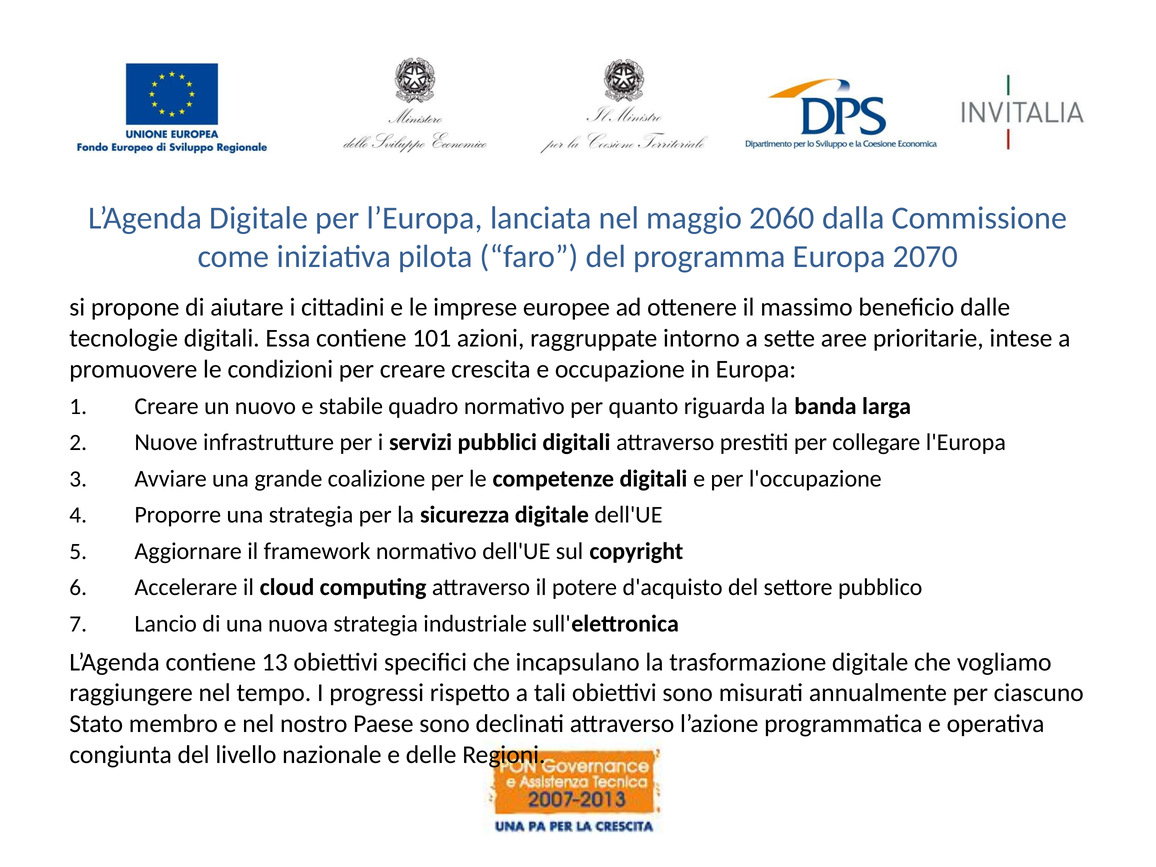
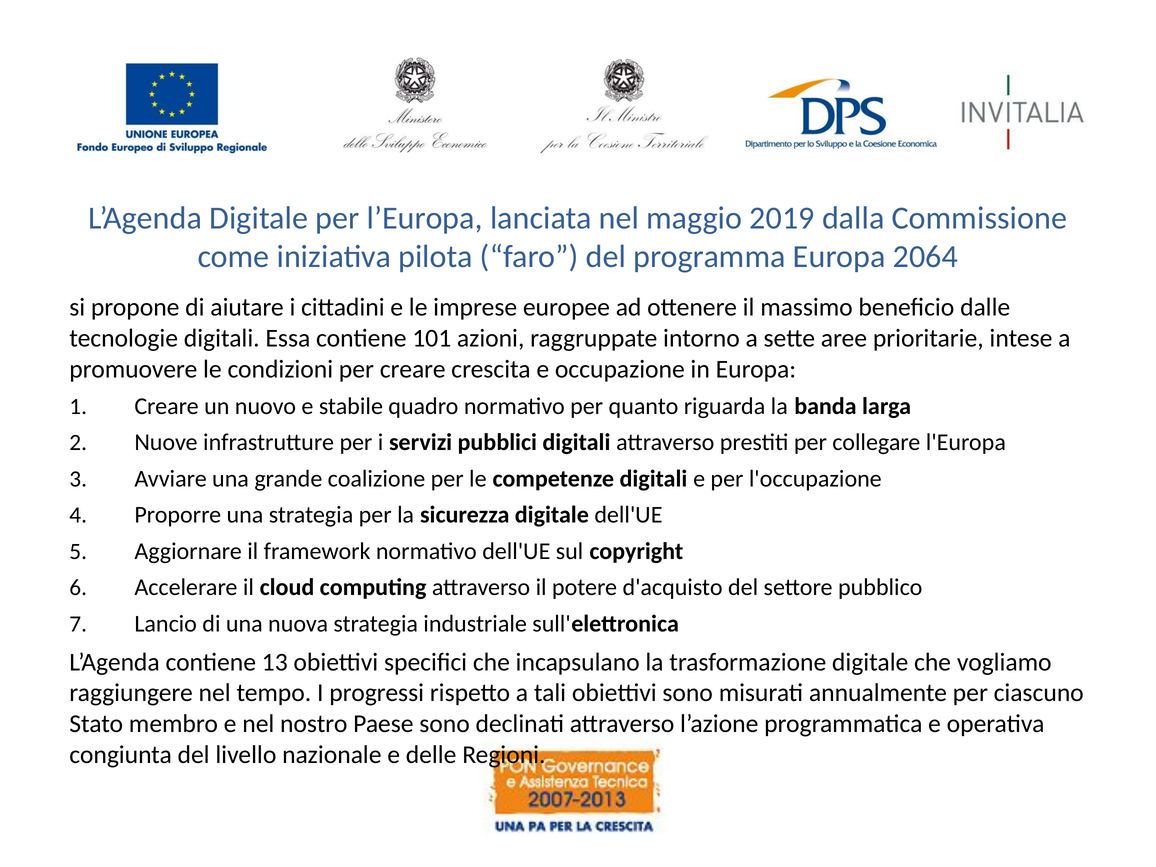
2060: 2060 -> 2019
2070: 2070 -> 2064
